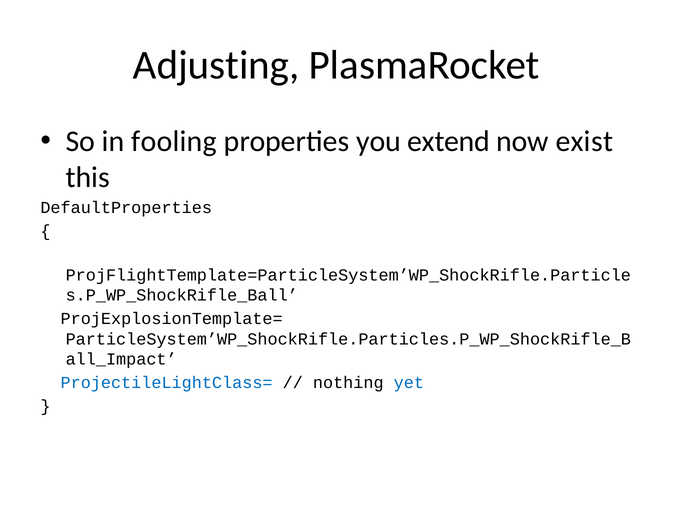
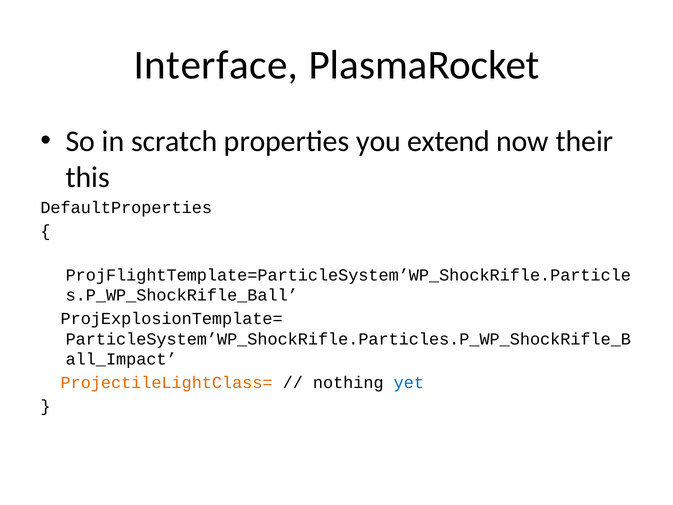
Adjusting: Adjusting -> Interface
fooling: fooling -> scratch
exist: exist -> their
ProjectileLightClass= colour: blue -> orange
